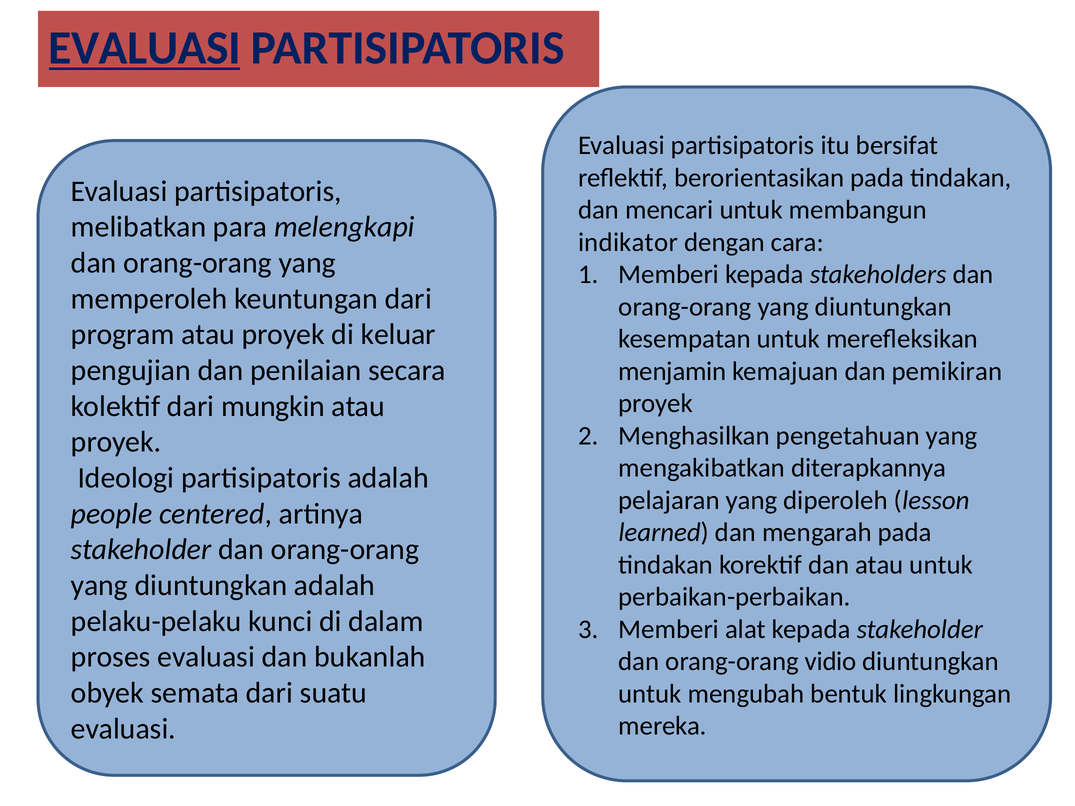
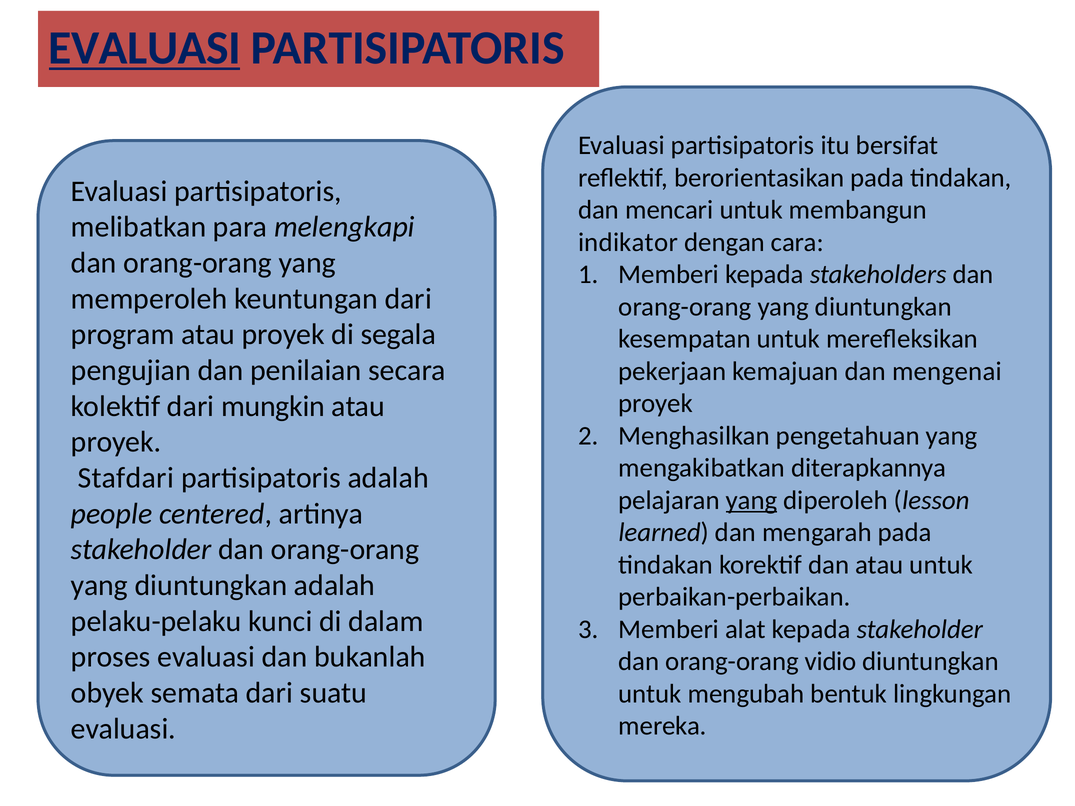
keluar: keluar -> segala
menjamin: menjamin -> pekerjaan
pemikiran: pemikiran -> mengenai
Ideologi: Ideologi -> Stafdari
yang at (752, 500) underline: none -> present
